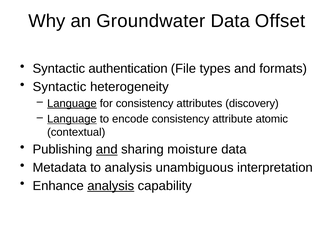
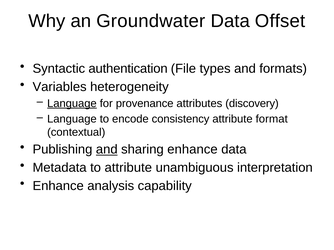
Syntactic at (60, 87): Syntactic -> Variables
for consistency: consistency -> provenance
Language at (72, 119) underline: present -> none
atomic: atomic -> format
sharing moisture: moisture -> enhance
to analysis: analysis -> attribute
analysis at (111, 186) underline: present -> none
